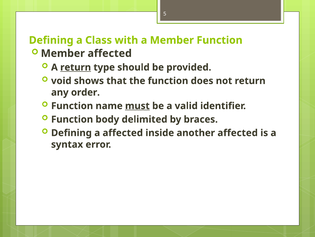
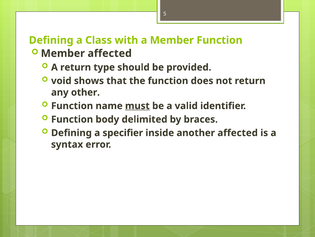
return at (76, 67) underline: present -> none
order: order -> other
a affected: affected -> specifier
